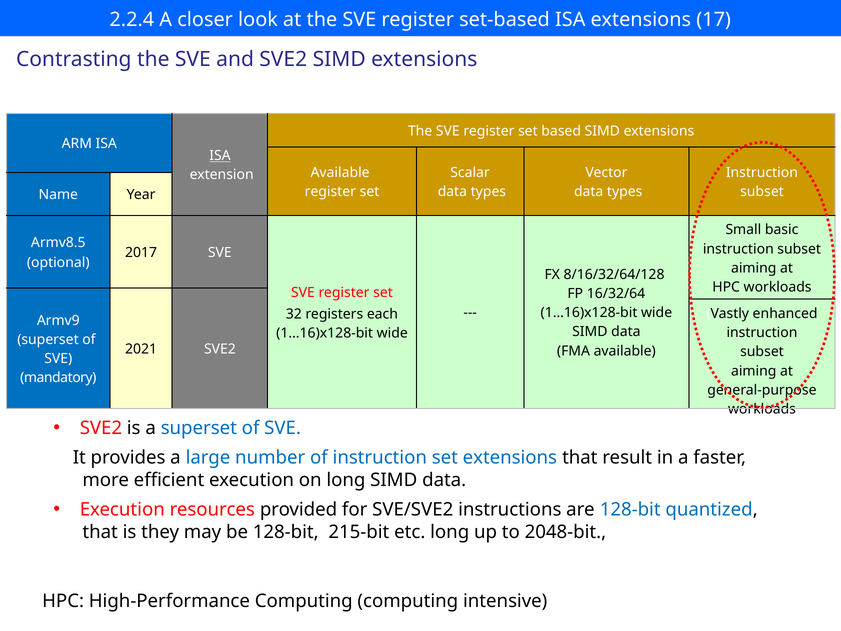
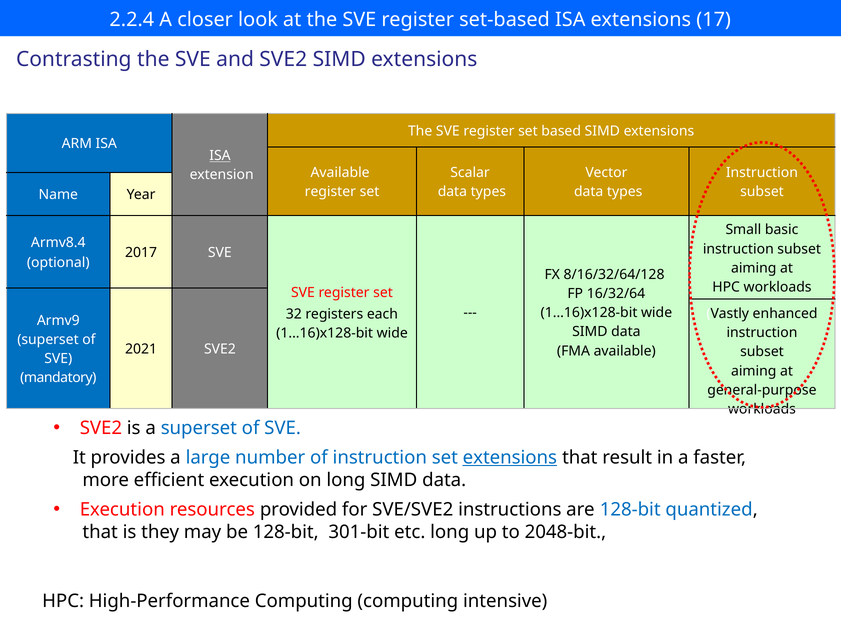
Armv8.5: Armv8.5 -> Armv8.4
extensions at (510, 457) underline: none -> present
215-bit: 215-bit -> 301-bit
